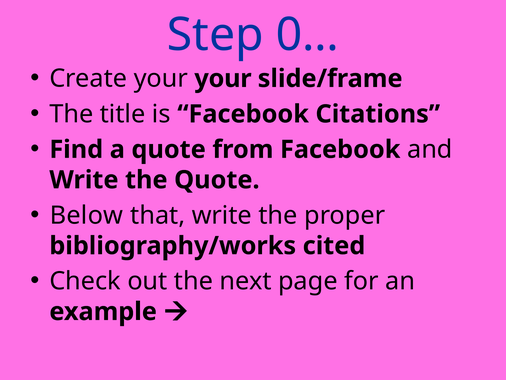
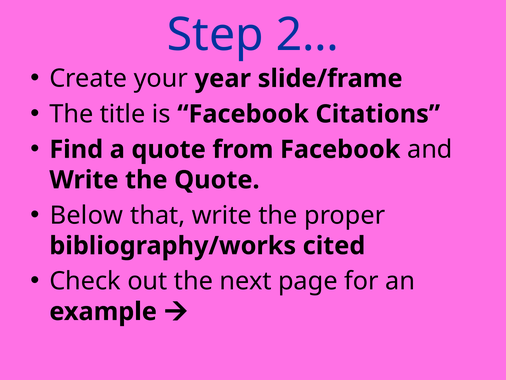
0…: 0… -> 2…
your your: your -> year
